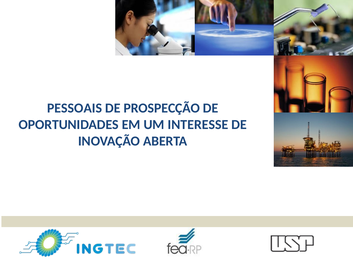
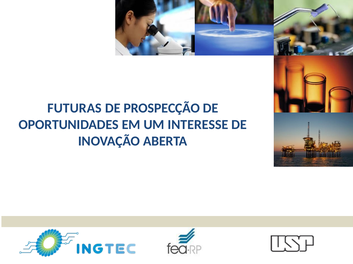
PESSOAIS: PESSOAIS -> FUTURAS
